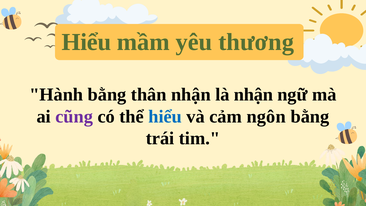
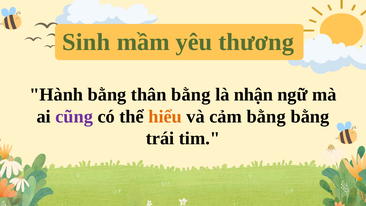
Hiểu at (86, 42): Hiểu -> Sinh
thân nhận: nhận -> bằng
hiểu at (165, 116) colour: blue -> orange
cảm ngôn: ngôn -> bằng
